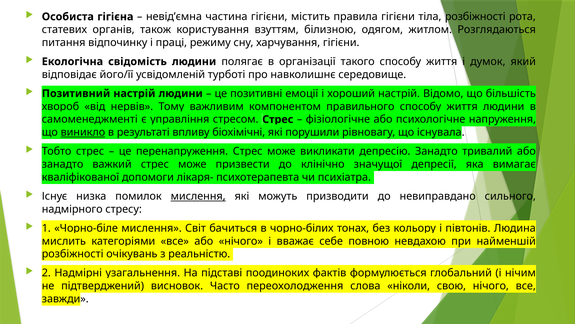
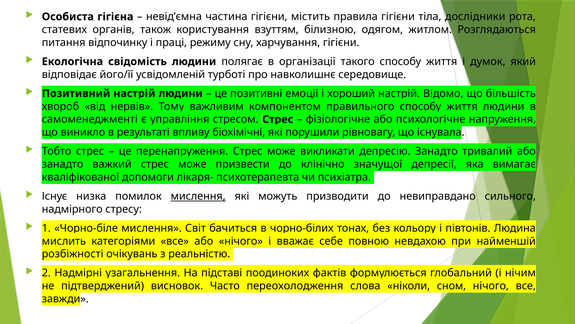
тіла розбіжності: розбіжності -> дослідники
виникло underline: present -> none
свою: свою -> сном
